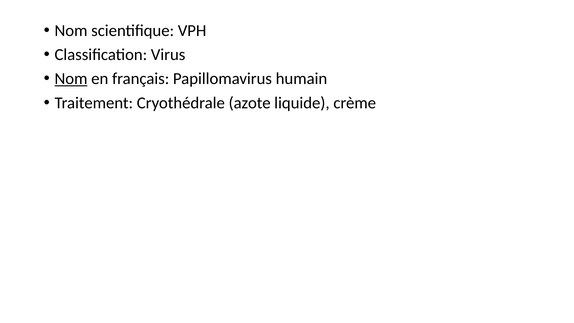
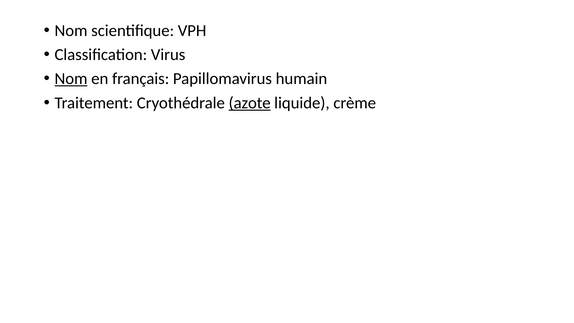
azote underline: none -> present
